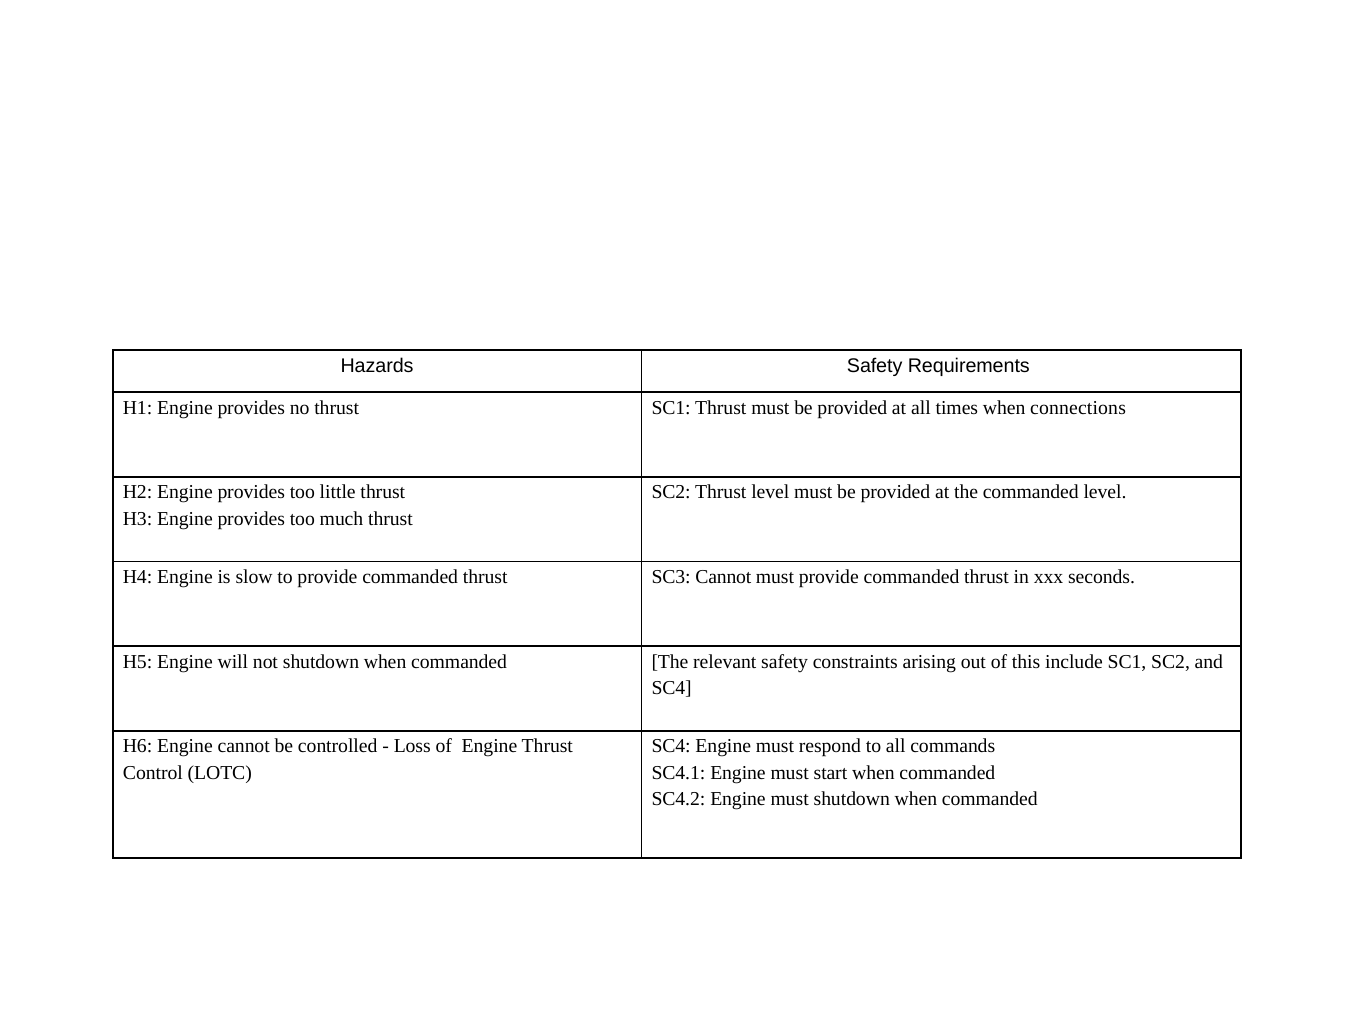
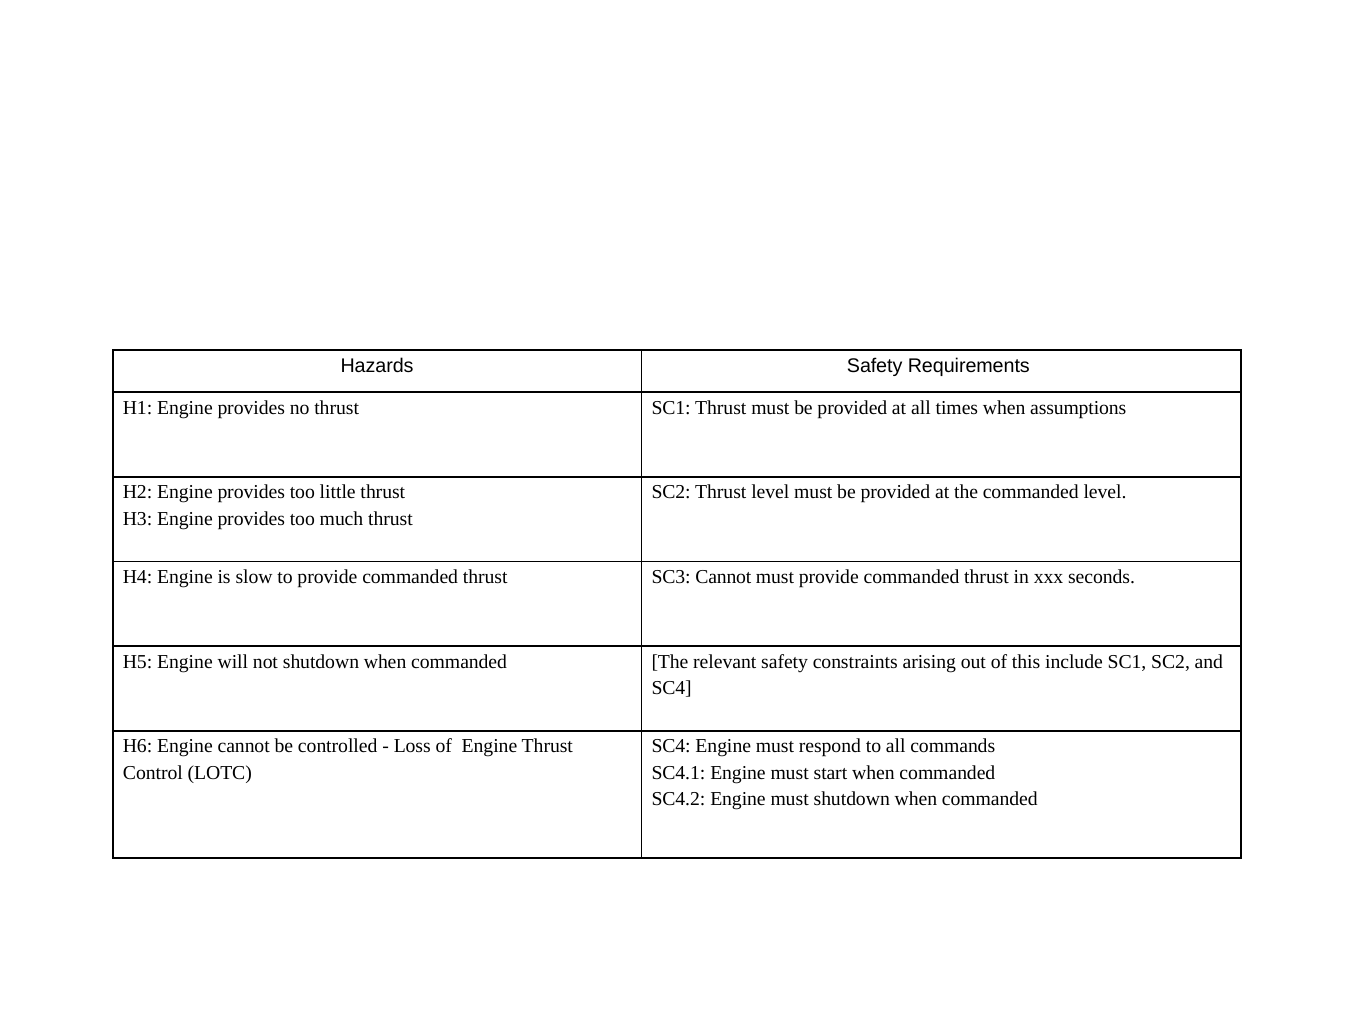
connections: connections -> assumptions
